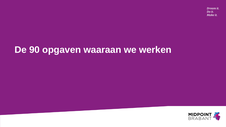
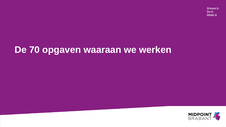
90: 90 -> 70
